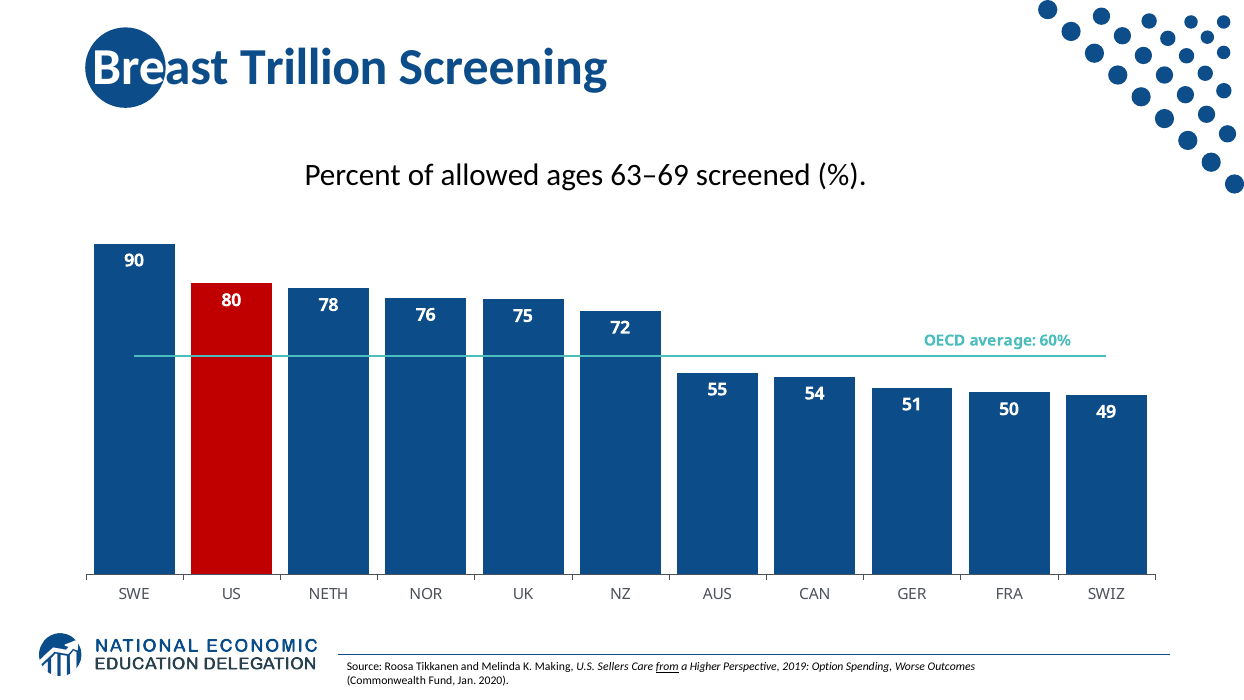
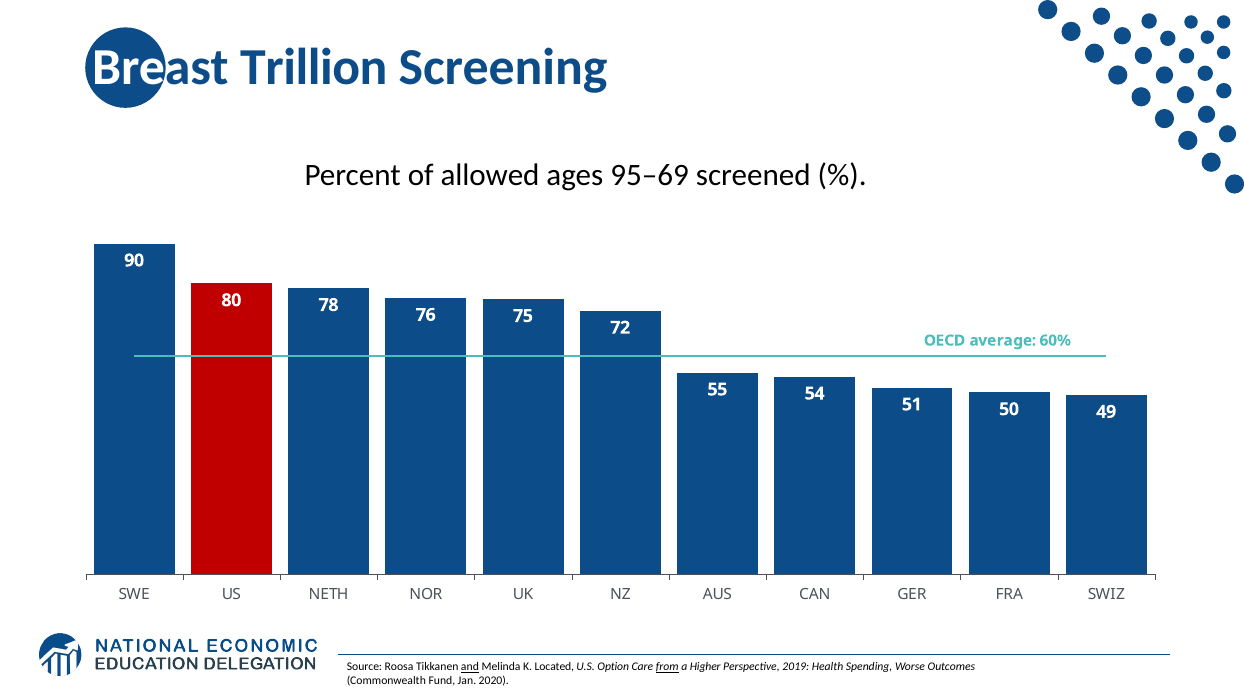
63–69: 63–69 -> 95–69
and underline: none -> present
Making: Making -> Located
Sellers: Sellers -> Option
Option: Option -> Health
